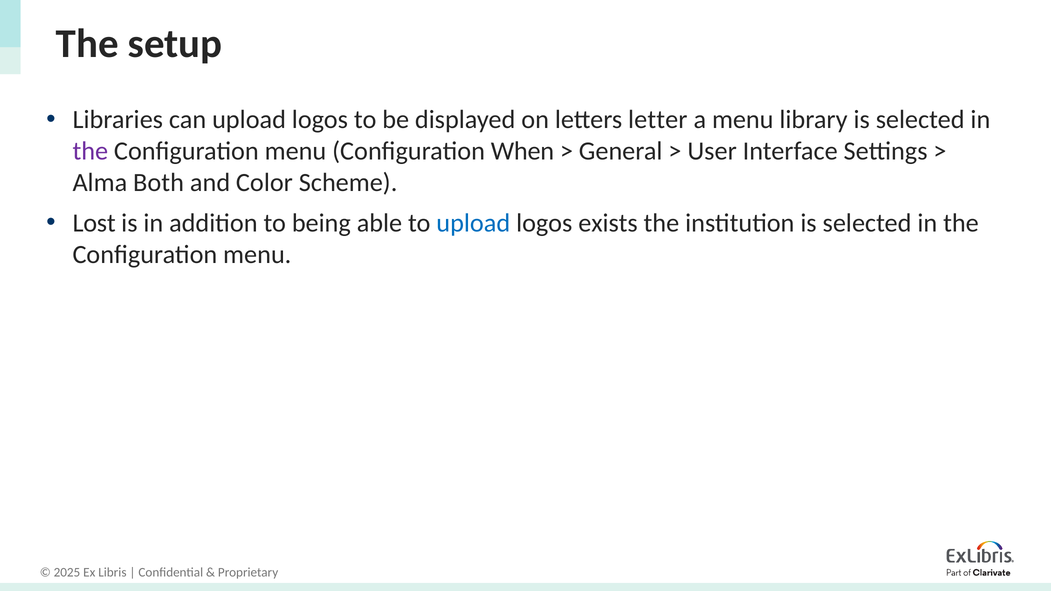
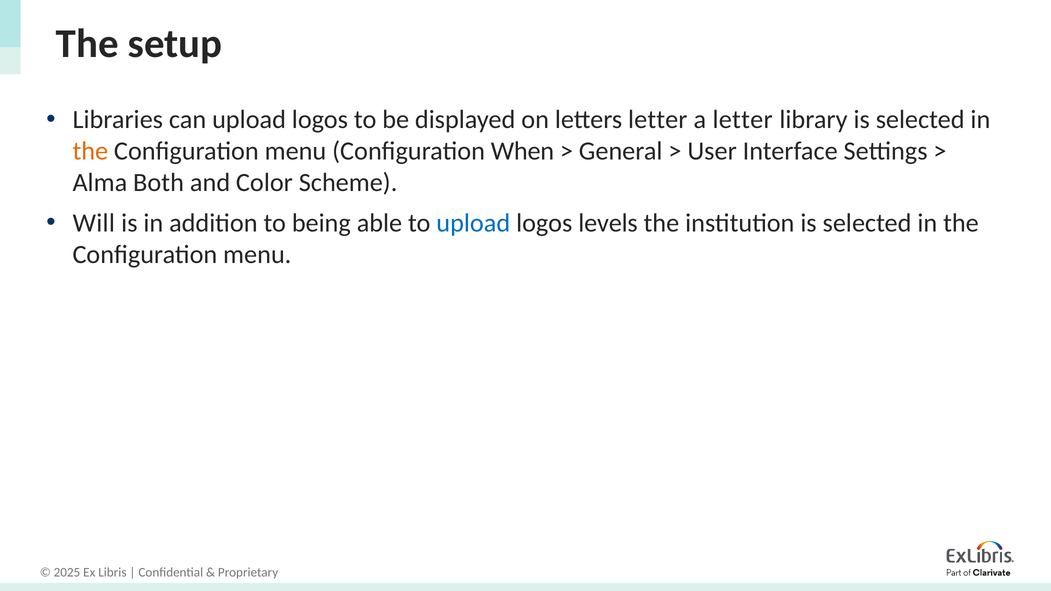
a menu: menu -> letter
the at (90, 151) colour: purple -> orange
Lost: Lost -> Will
exists: exists -> levels
